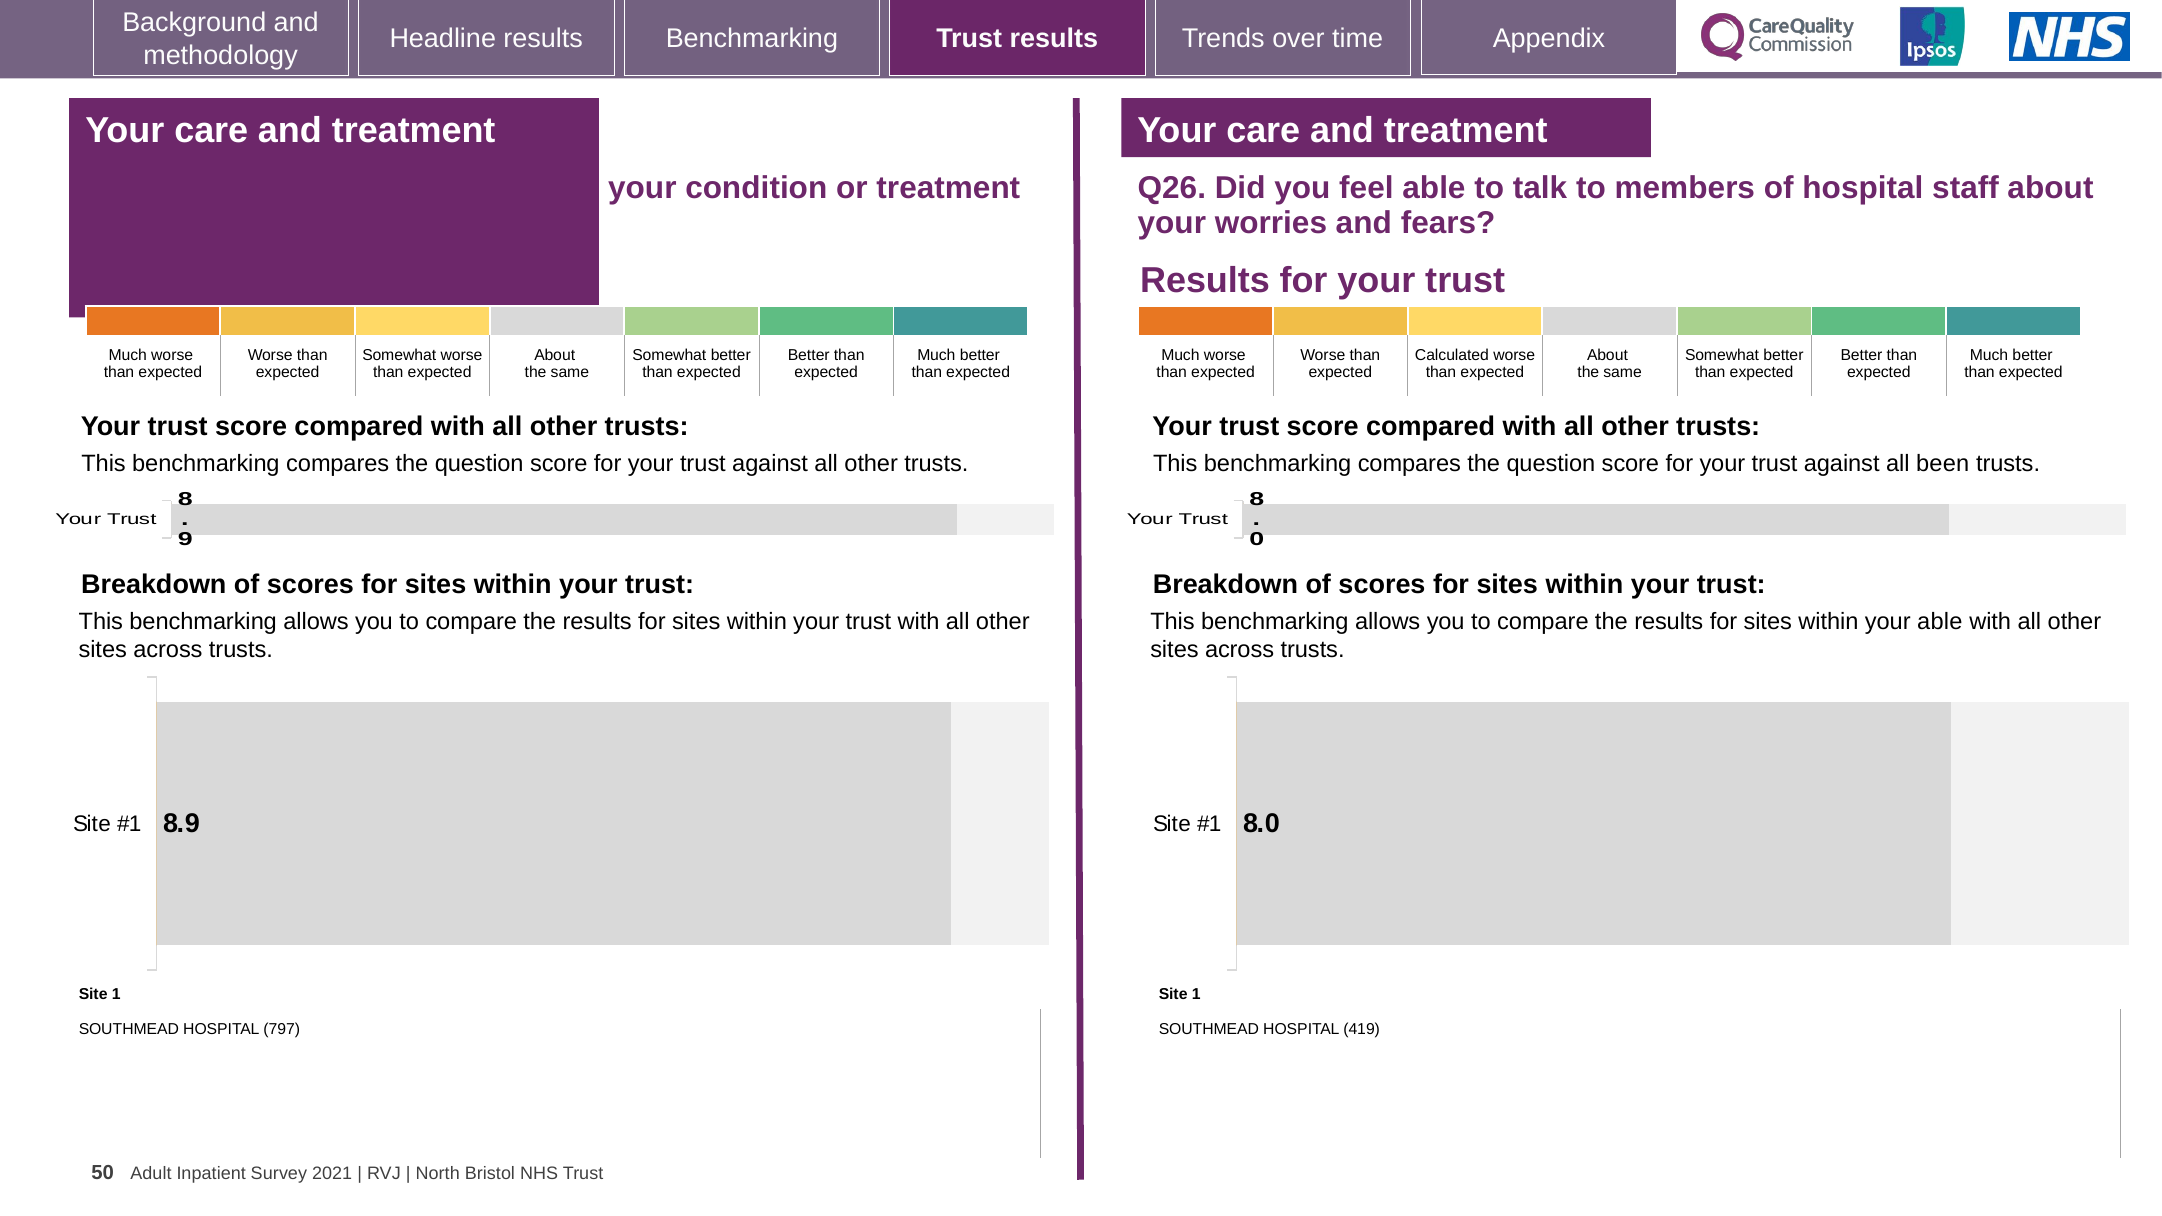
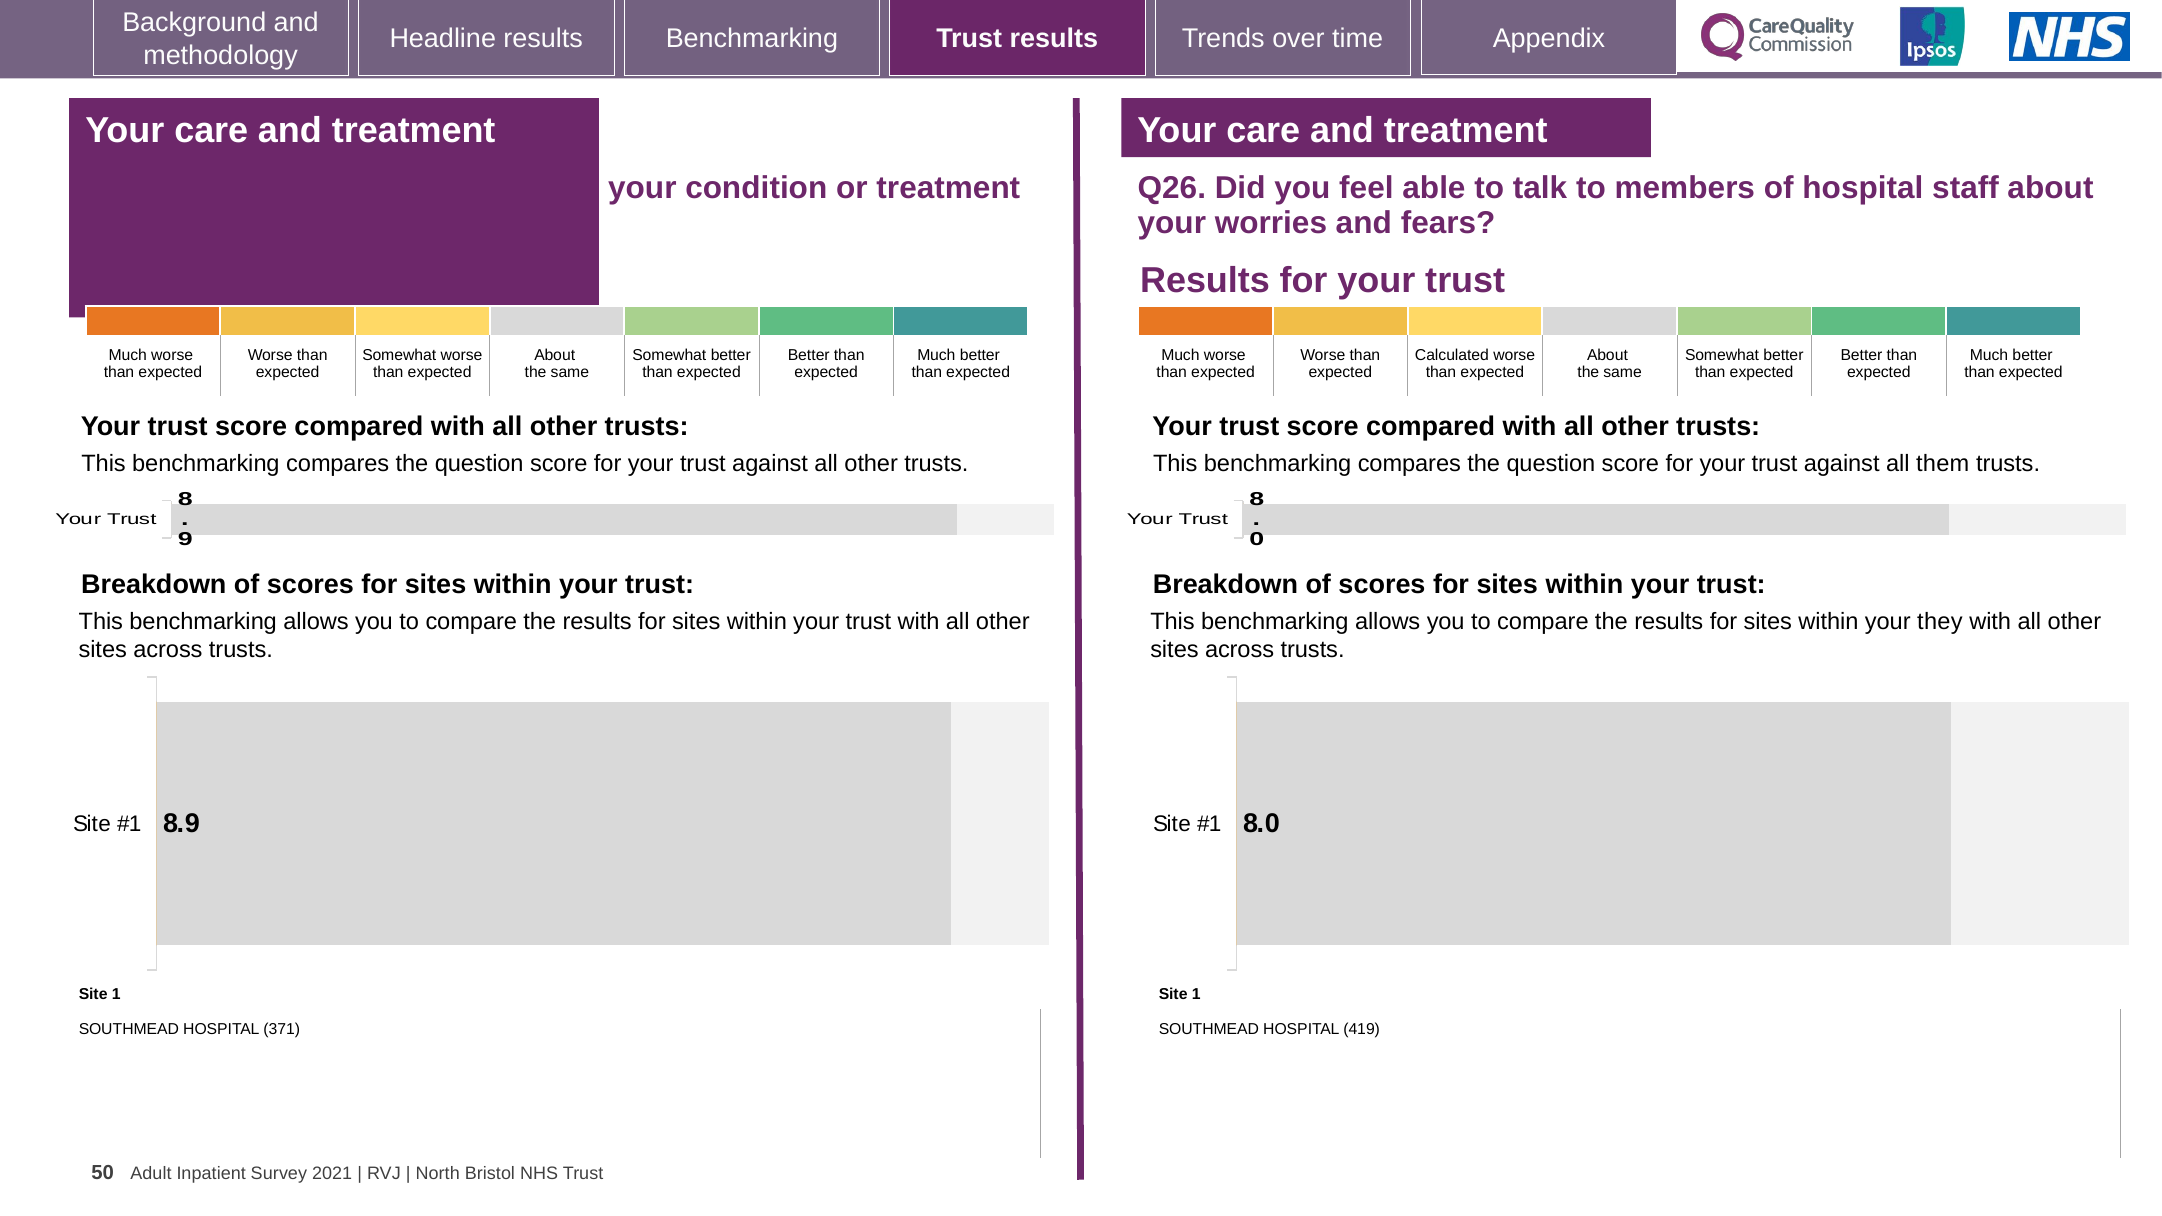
been: been -> them
your able: able -> they
797: 797 -> 371
